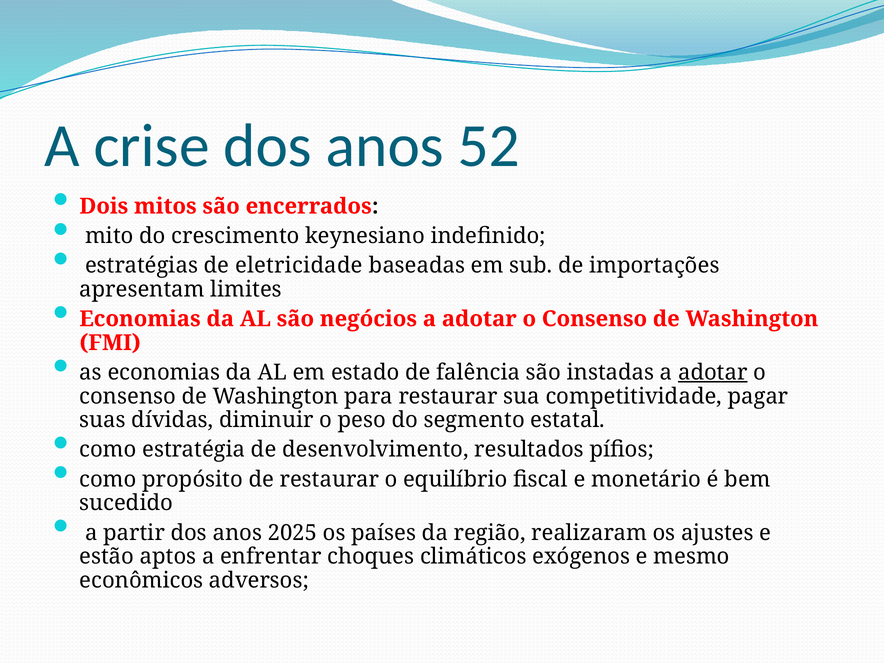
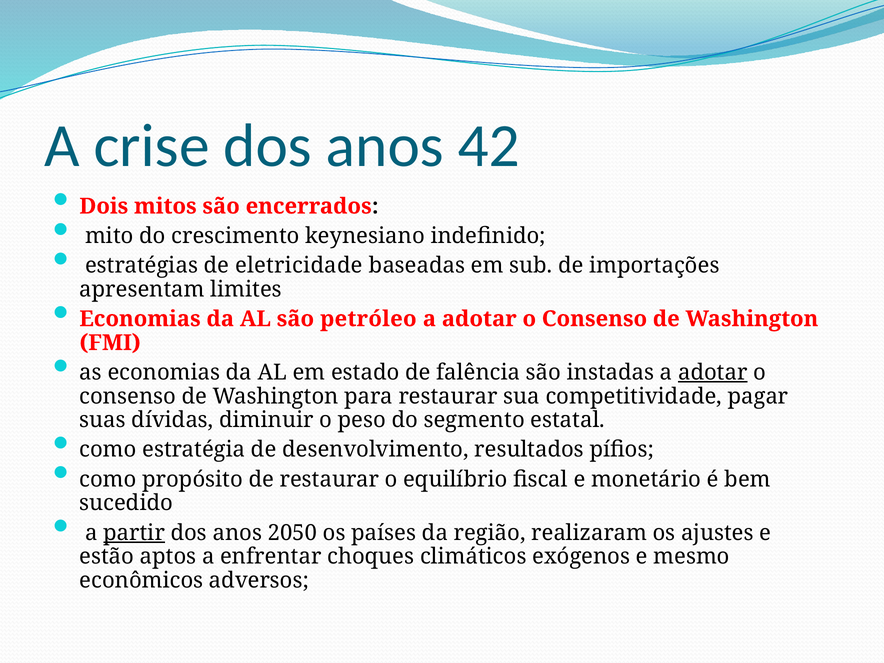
52: 52 -> 42
negócios: negócios -> petróleo
partir underline: none -> present
2025: 2025 -> 2050
